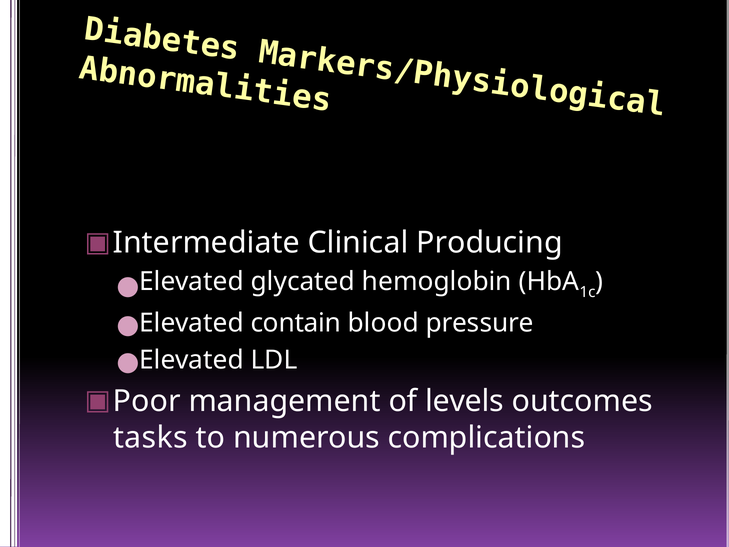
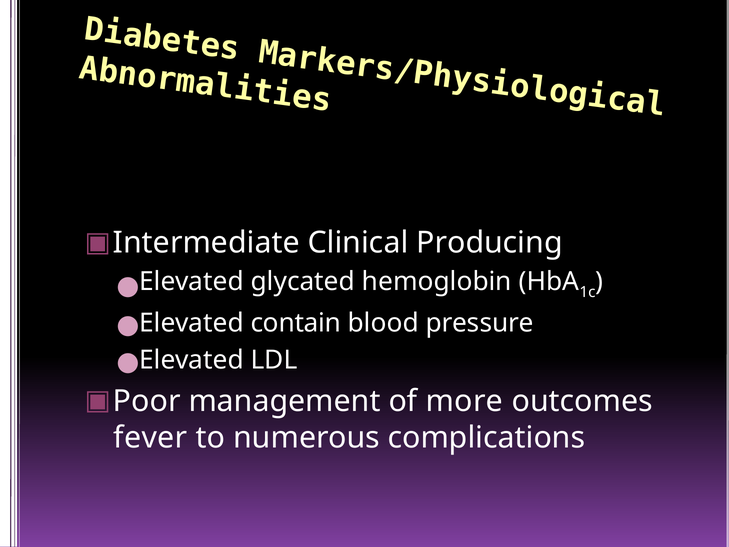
levels: levels -> more
tasks: tasks -> fever
